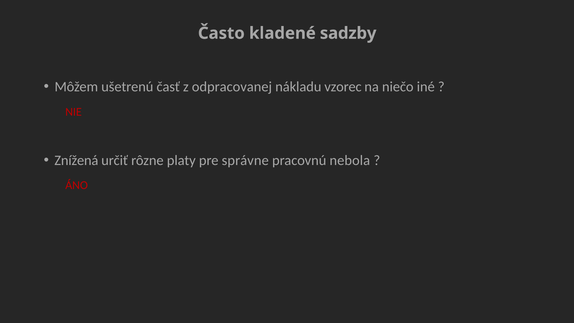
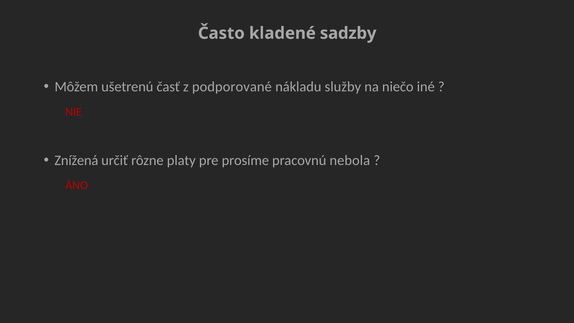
odpracovanej: odpracovanej -> podporované
vzorec: vzorec -> služby
správne: správne -> prosíme
